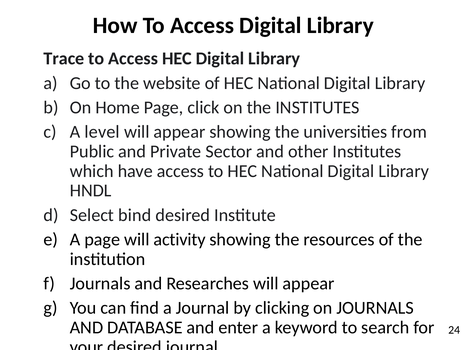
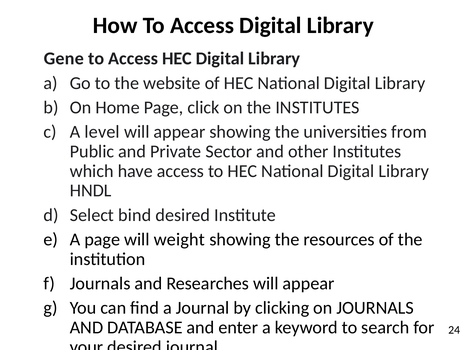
Trace: Trace -> Gene
activity: activity -> weight
